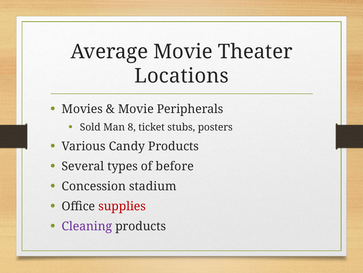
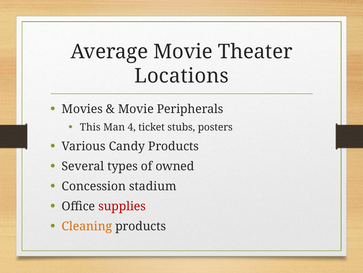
Sold: Sold -> This
8: 8 -> 4
before: before -> owned
Cleaning colour: purple -> orange
